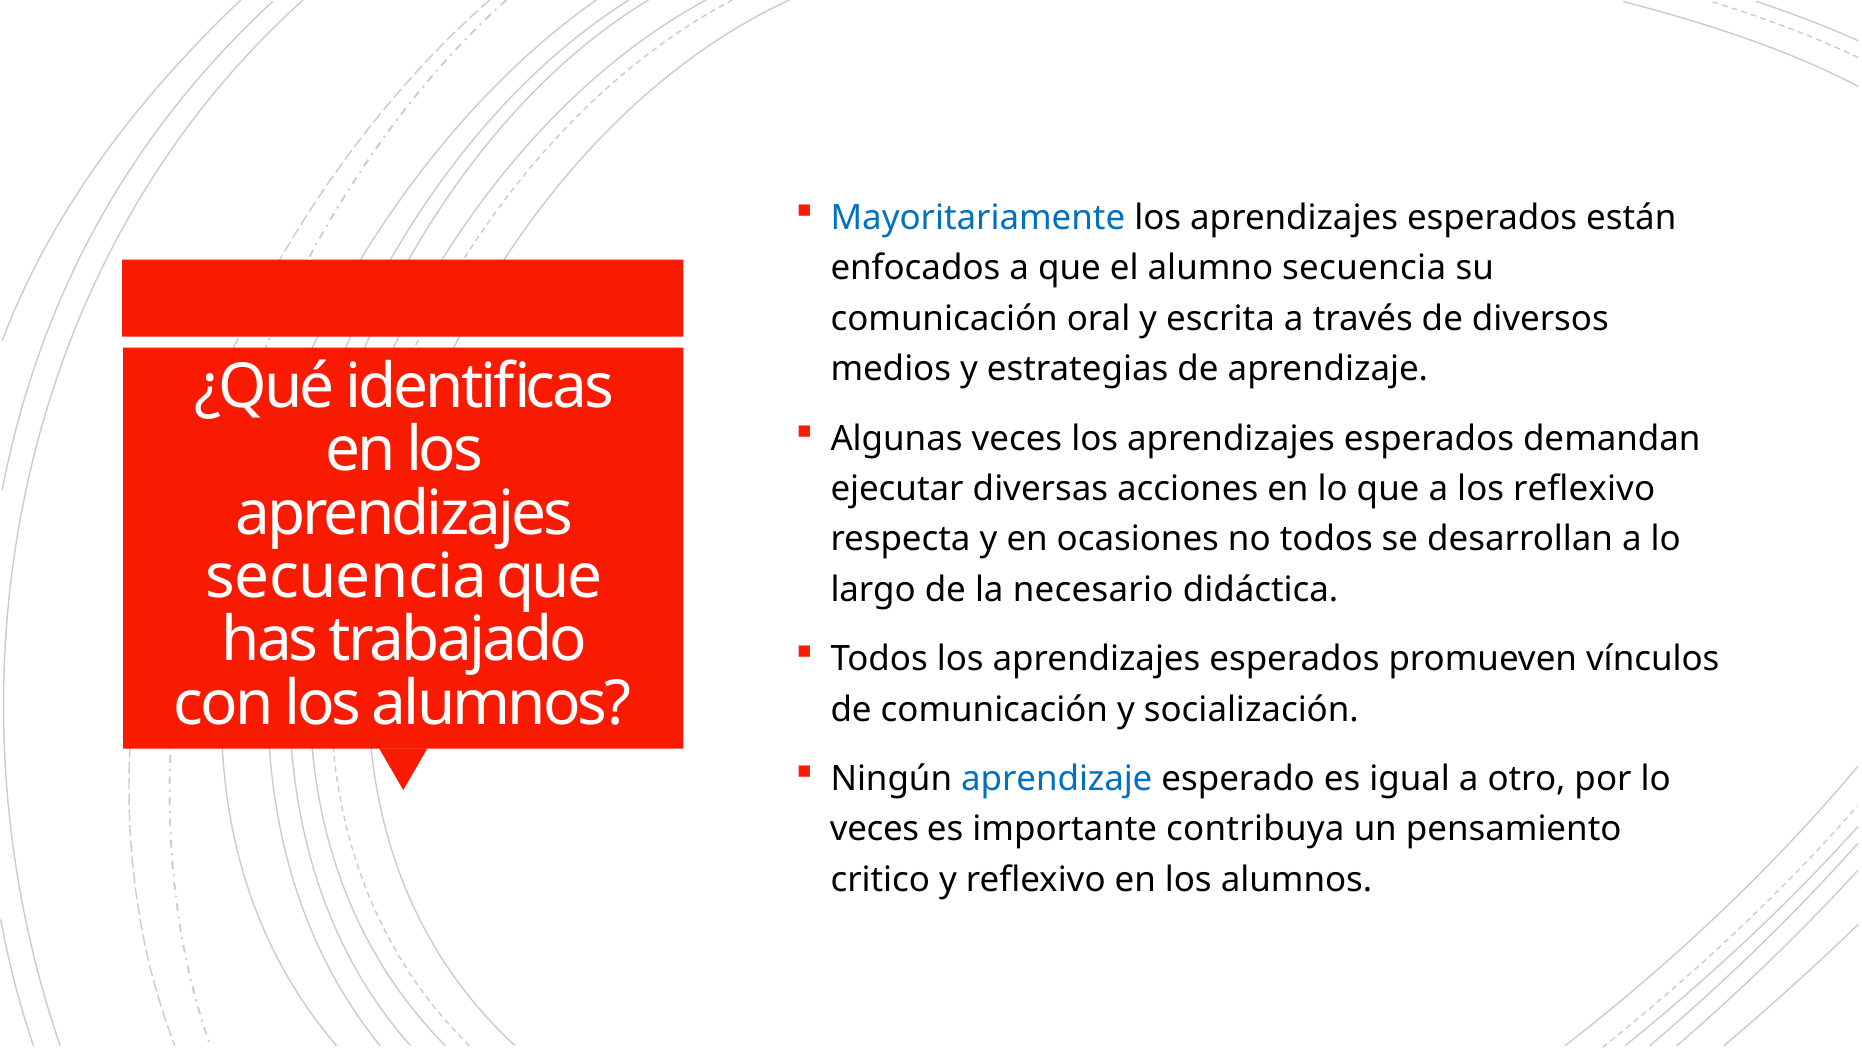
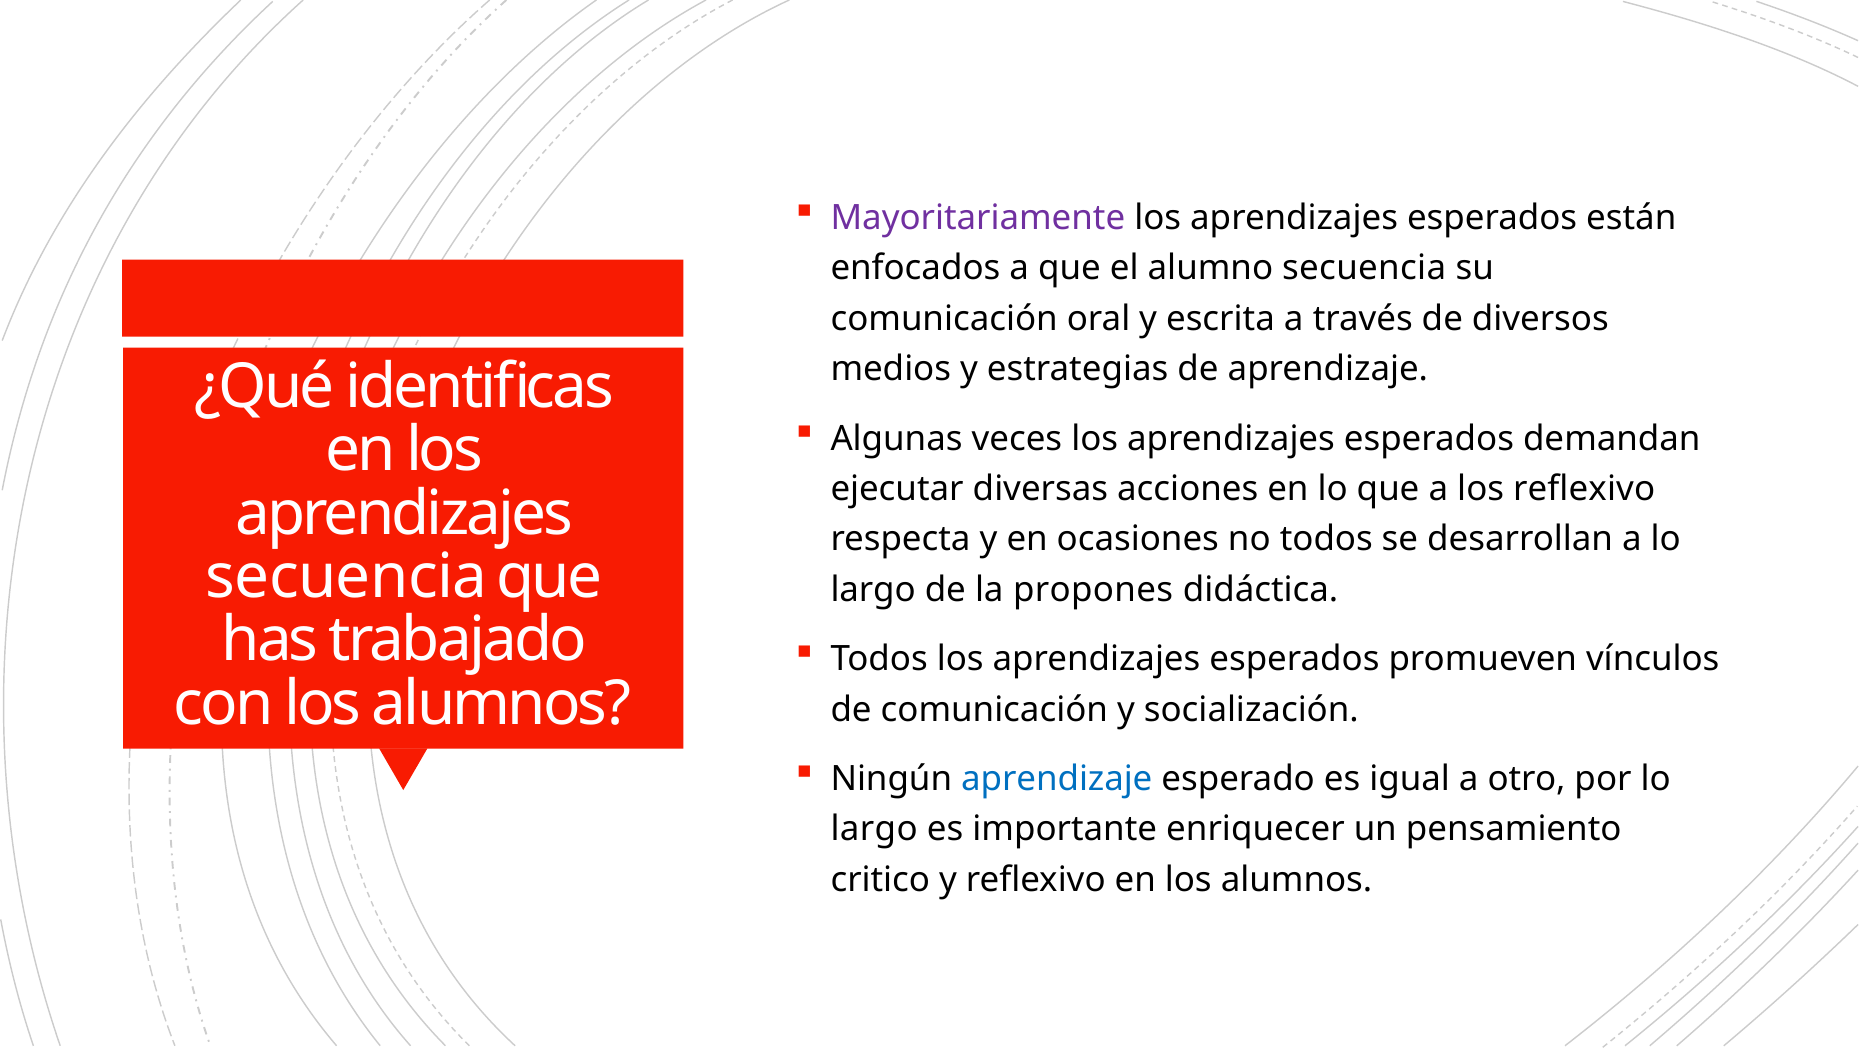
Mayoritariamente colour: blue -> purple
necesario: necesario -> propones
veces at (874, 829): veces -> largo
contribuya: contribuya -> enriquecer
